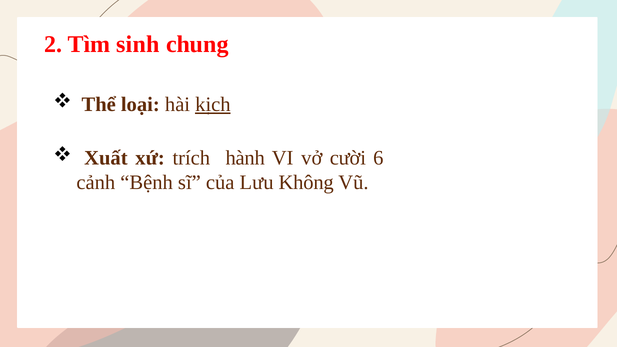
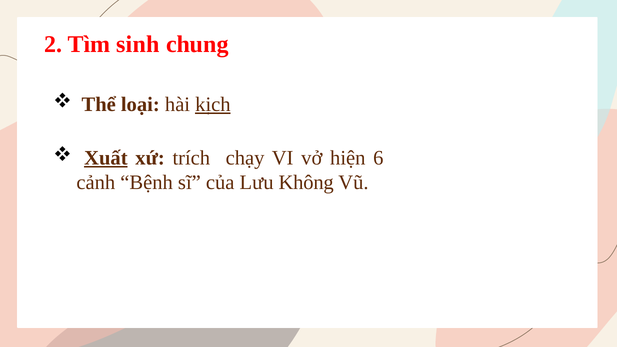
Xuất underline: none -> present
hành: hành -> chạy
cười: cười -> hiện
